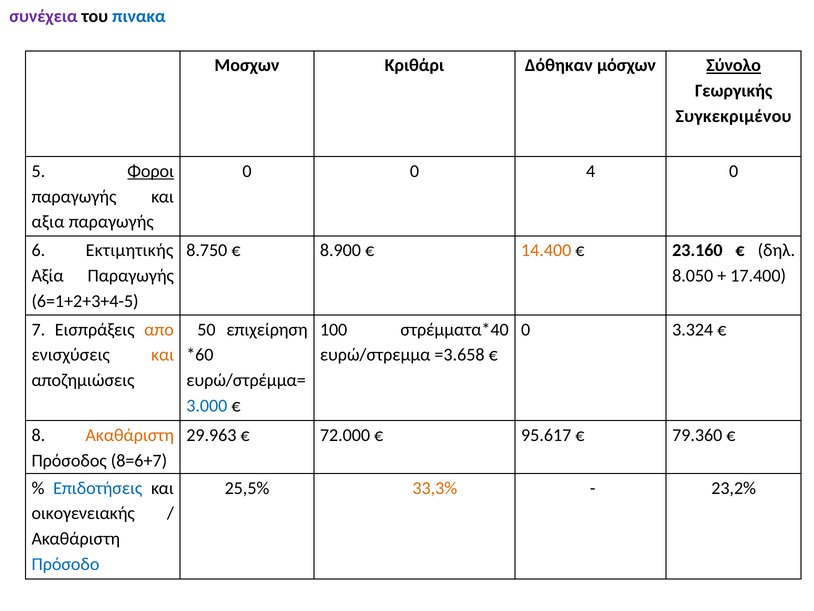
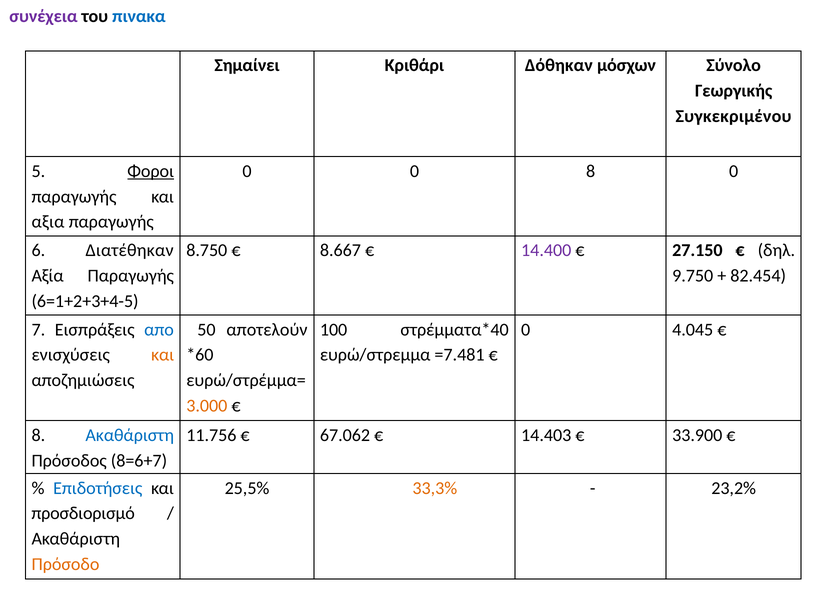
Μοσχων: Μοσχων -> Σημαίνει
Σύνολο underline: present -> none
0 4: 4 -> 8
Εκτιμητικής: Εκτιμητικής -> Διατέθηκαν
8.900: 8.900 -> 8.667
14.400 colour: orange -> purple
23.160: 23.160 -> 27.150
8.050: 8.050 -> 9.750
17.400: 17.400 -> 82.454
απο colour: orange -> blue
επιχείρηση: επιχείρηση -> αποτελούν
3.324: 3.324 -> 4.045
=3.658: =3.658 -> =7.481
3.000 colour: blue -> orange
Ακαθάριστη at (130, 435) colour: orange -> blue
29.963: 29.963 -> 11.756
72.000: 72.000 -> 67.062
95.617: 95.617 -> 14.403
79.360: 79.360 -> 33.900
οικογενειακής: οικογενειακής -> προσδιορισμό
Πρόσοδο colour: blue -> orange
